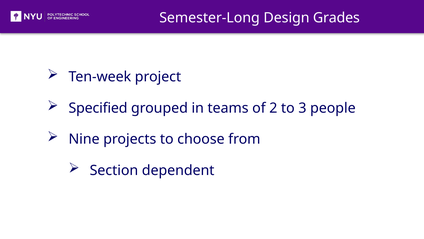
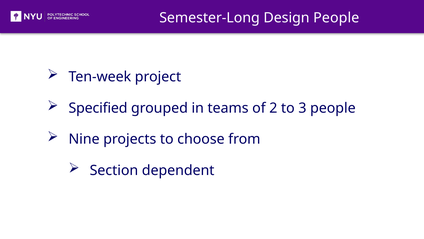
Design Grades: Grades -> People
